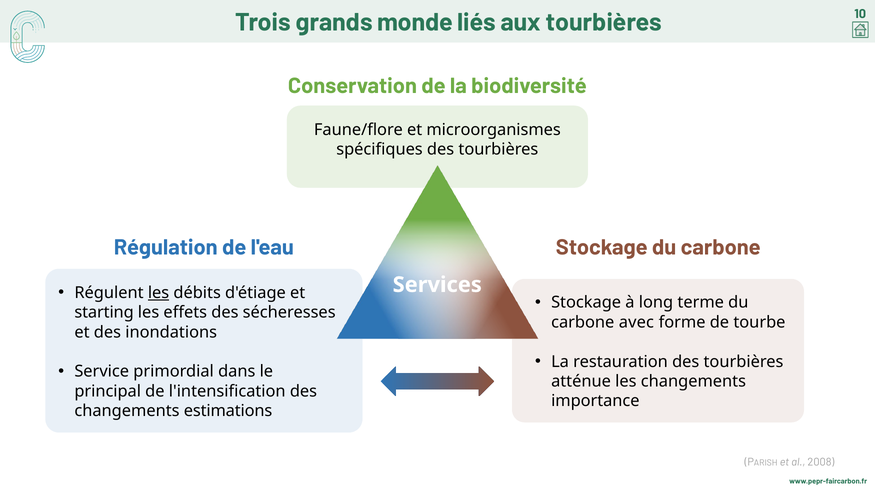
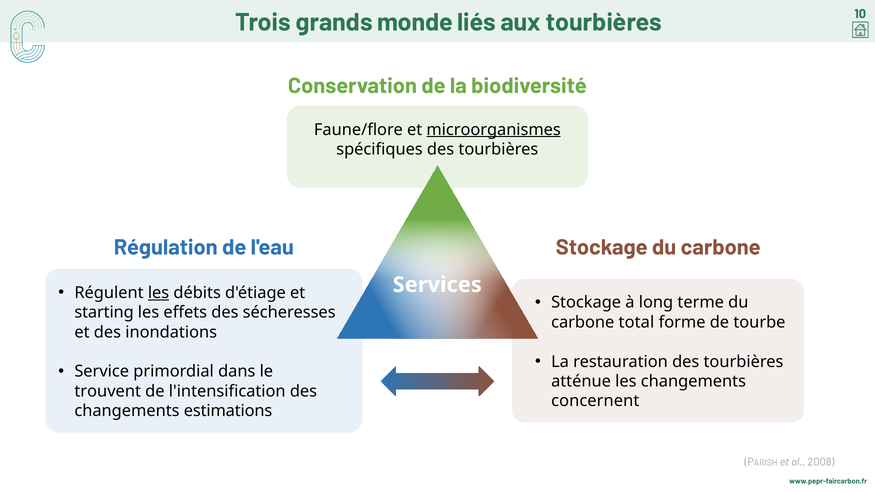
microorganismes underline: none -> present
avec: avec -> total
principal: principal -> trouvent
importance: importance -> concernent
